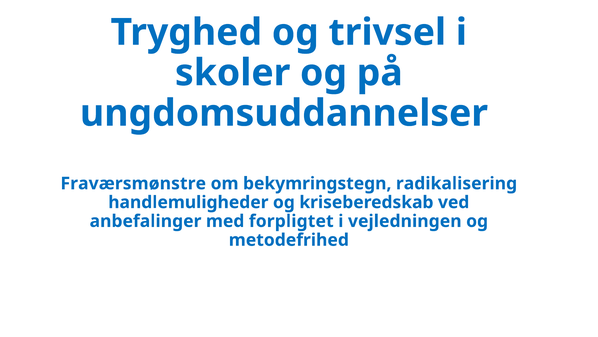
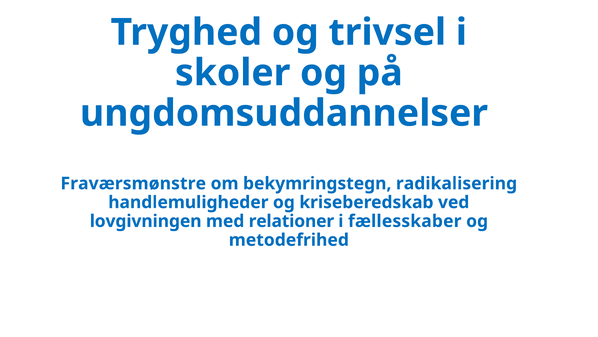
anbefalinger: anbefalinger -> lovgivningen
forpligtet: forpligtet -> relationer
vejledningen: vejledningen -> fællesskaber
